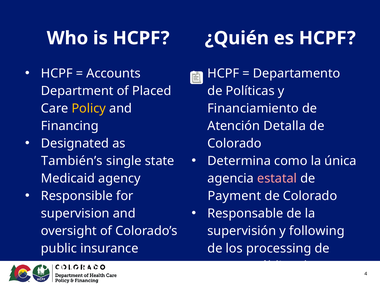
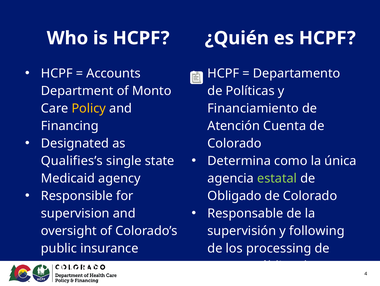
Placed: Placed -> Monto
Detalla: Detalla -> Cuenta
También’s: También’s -> Qualifies’s
estatal colour: pink -> light green
Payment: Payment -> Obligado
